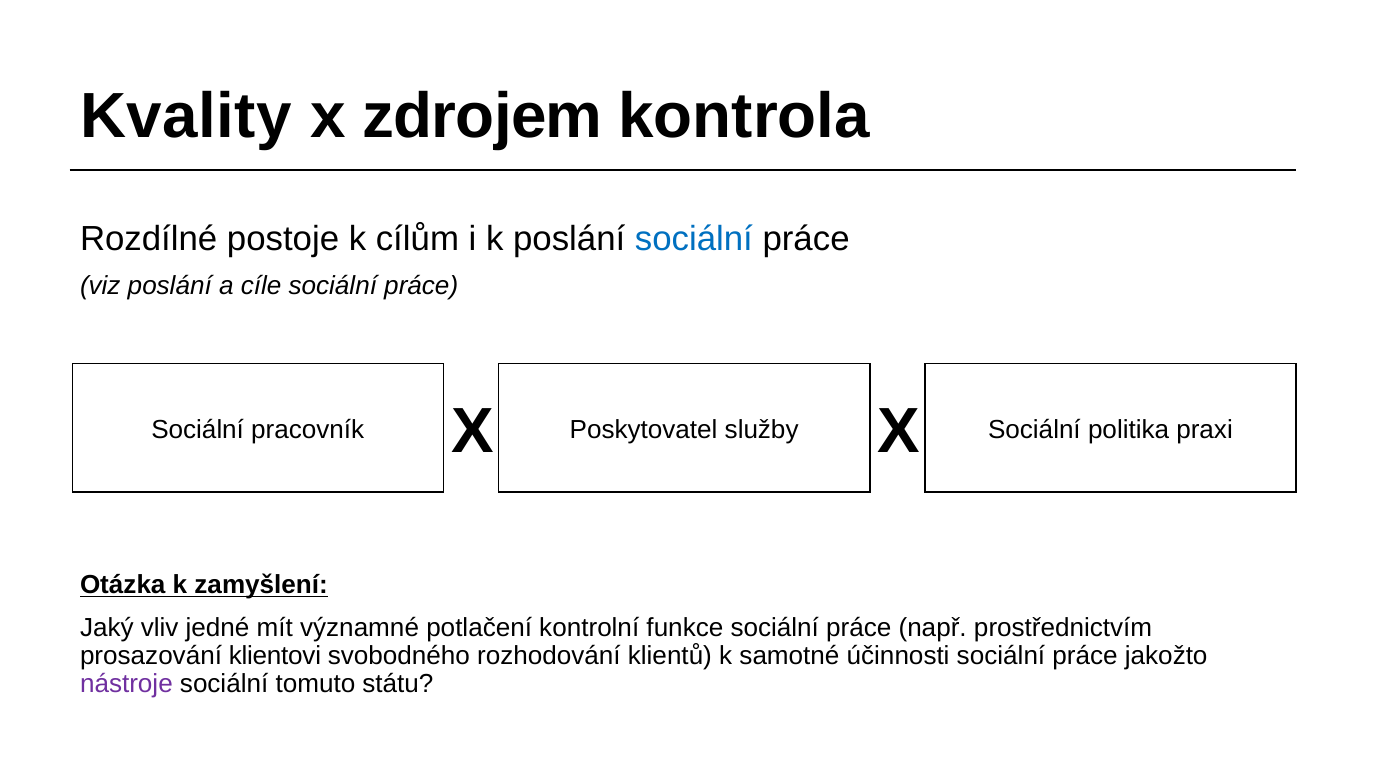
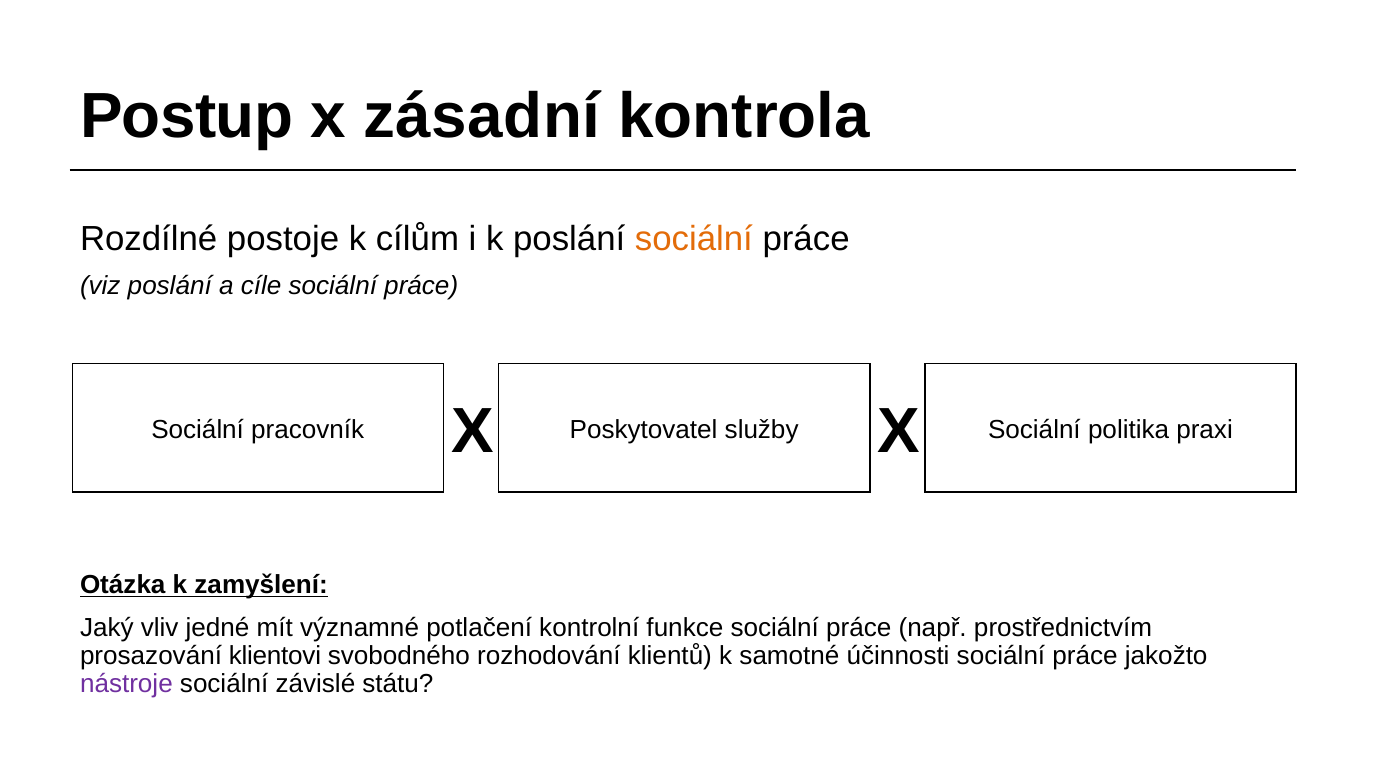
Kvality: Kvality -> Postup
zdrojem: zdrojem -> zásadní
sociální at (694, 239) colour: blue -> orange
tomuto: tomuto -> závislé
